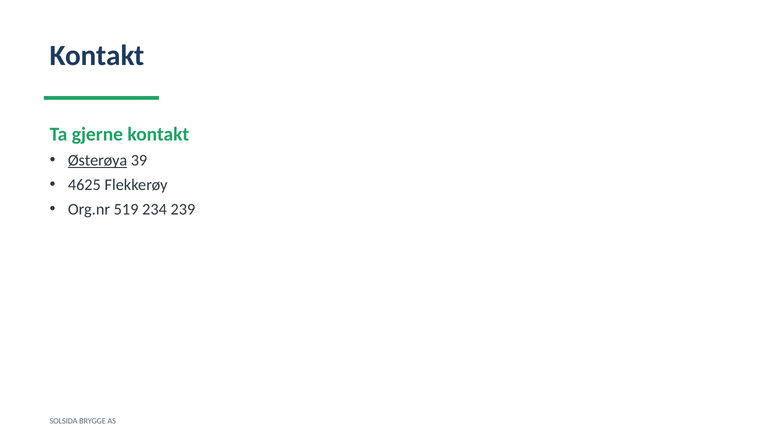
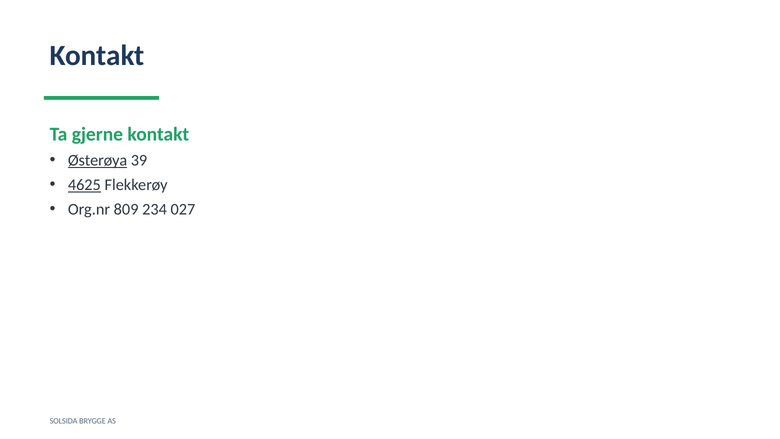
4625 underline: none -> present
519: 519 -> 809
239: 239 -> 027
